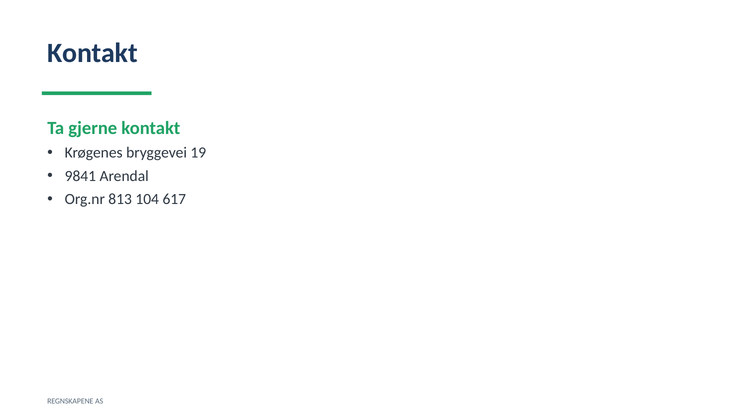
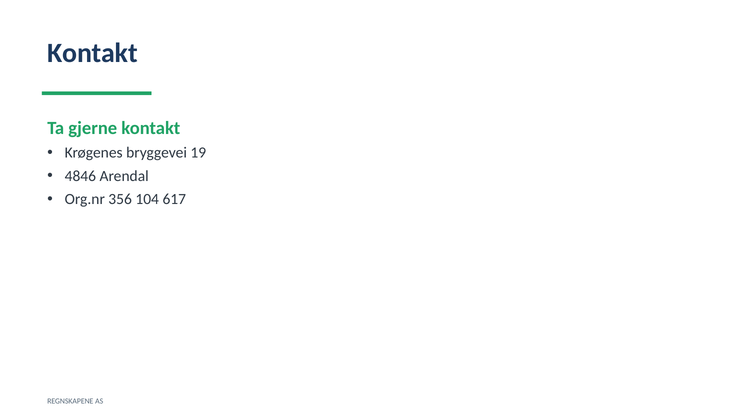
9841: 9841 -> 4846
813: 813 -> 356
